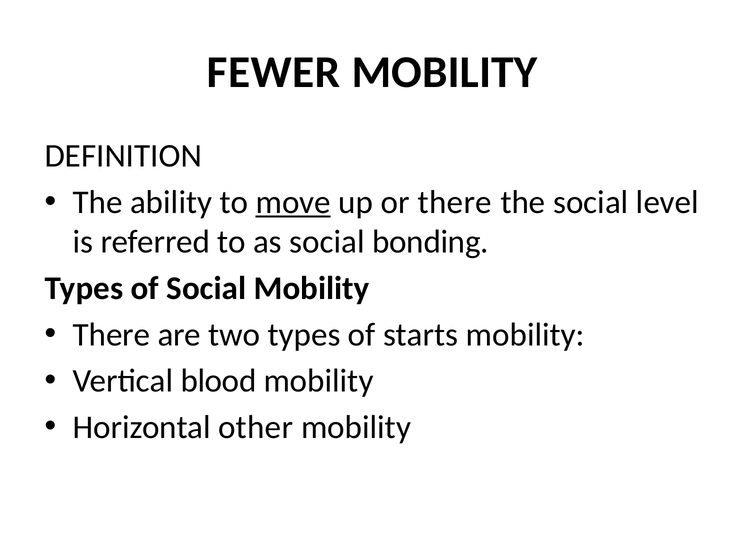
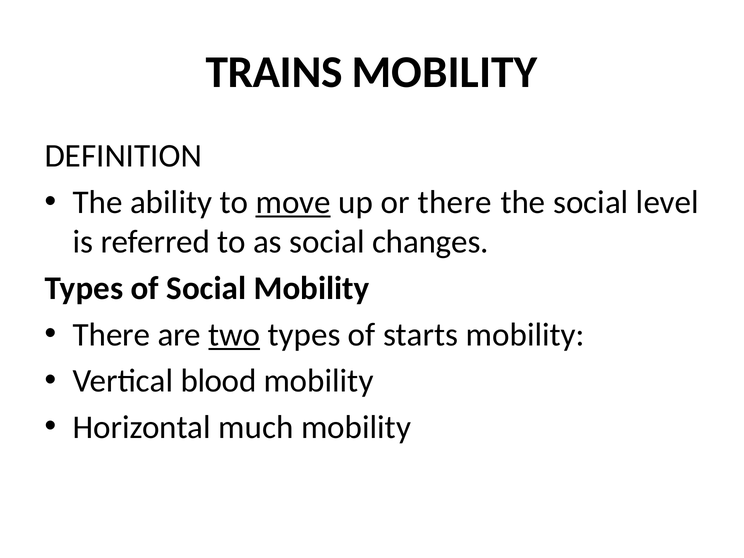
FEWER: FEWER -> TRAINS
bonding: bonding -> changes
two underline: none -> present
other: other -> much
